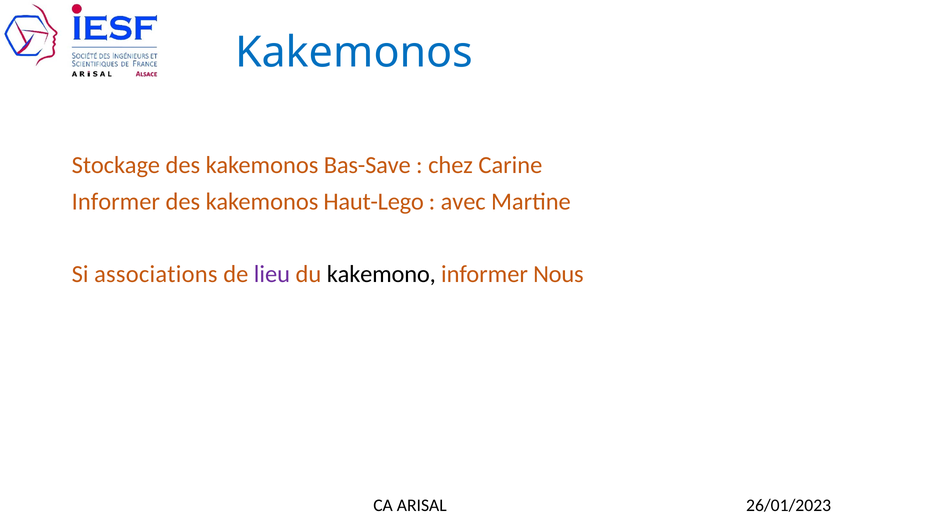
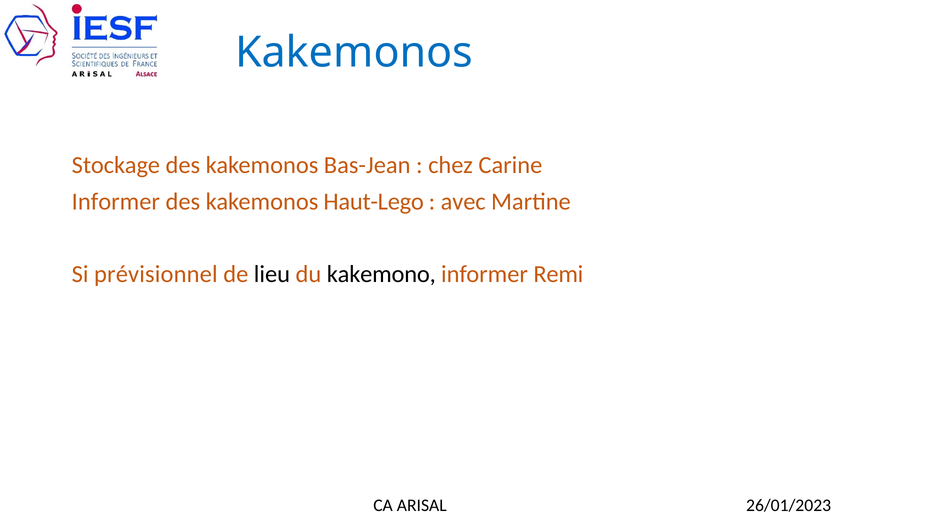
Bas-Save: Bas-Save -> Bas-Jean
associations: associations -> prévisionnel
lieu colour: purple -> black
Nous: Nous -> Remi
